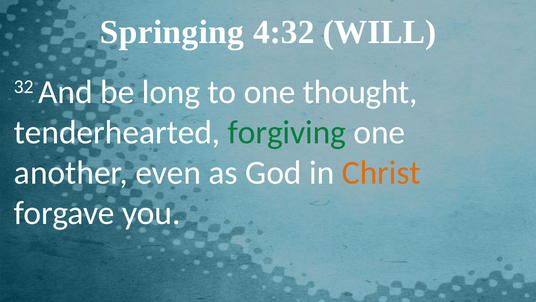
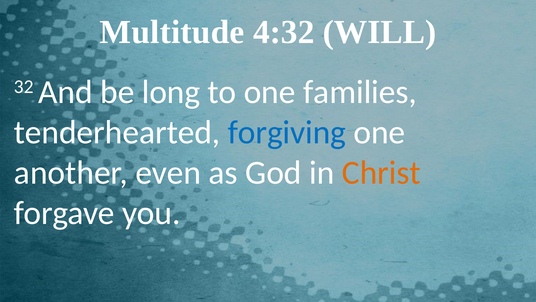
Springing: Springing -> Multitude
thought: thought -> families
forgiving colour: green -> blue
